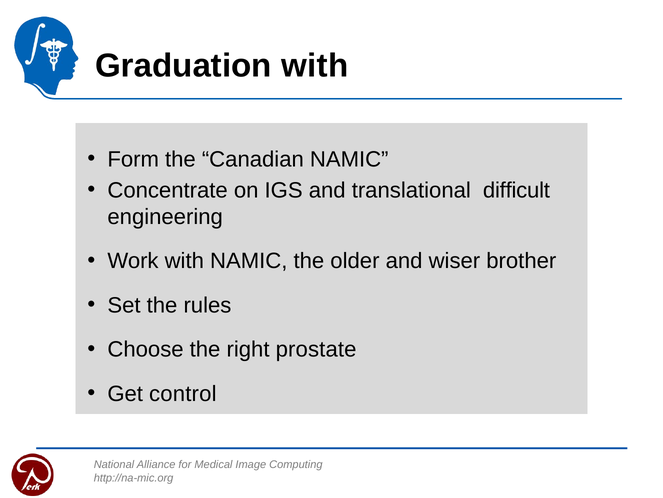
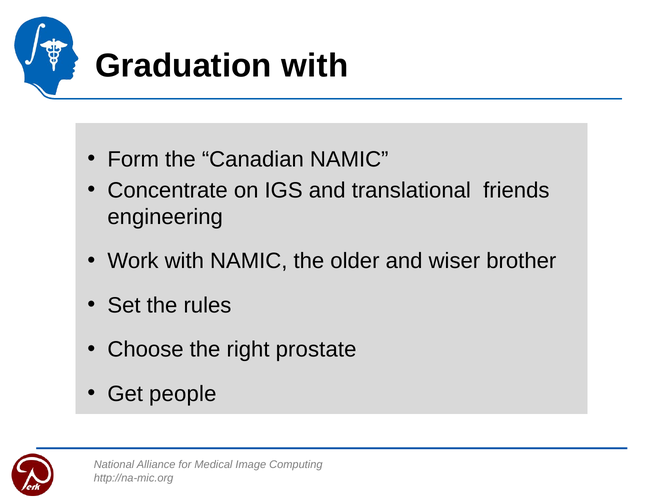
difficult: difficult -> friends
control: control -> people
